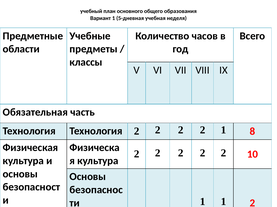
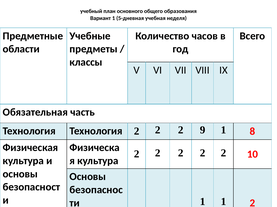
2 at (203, 131): 2 -> 9
